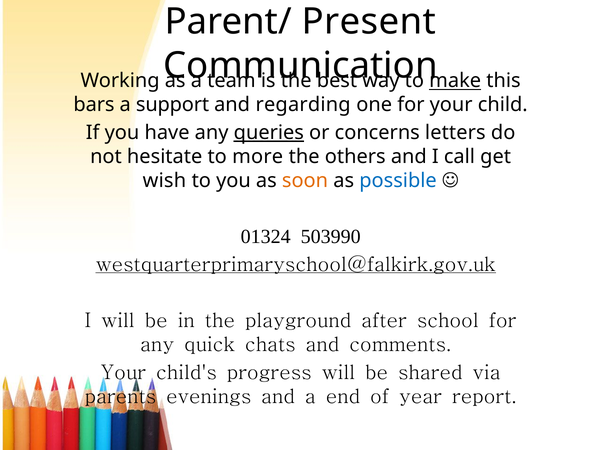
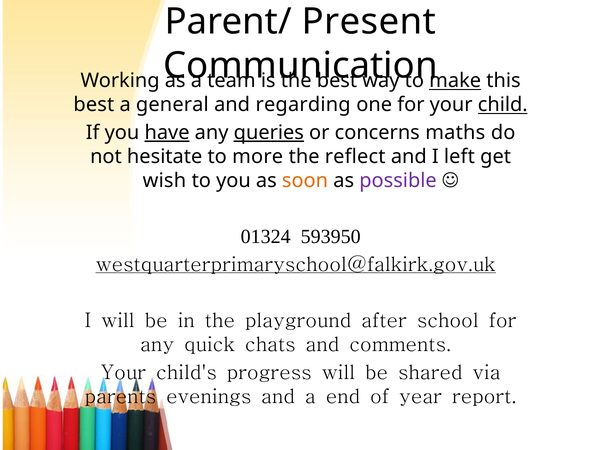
bars at (94, 105): bars -> best
support: support -> general
child underline: none -> present
have underline: none -> present
letters: letters -> maths
others: others -> reflect
call: call -> left
possible colour: blue -> purple
503990: 503990 -> 593950
